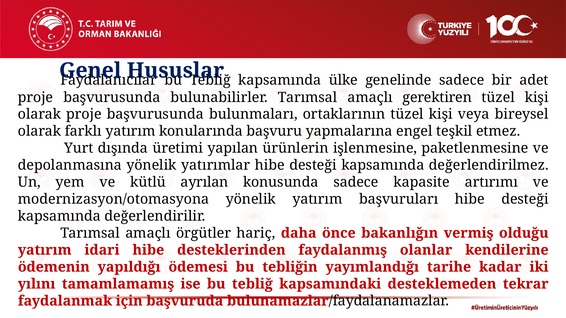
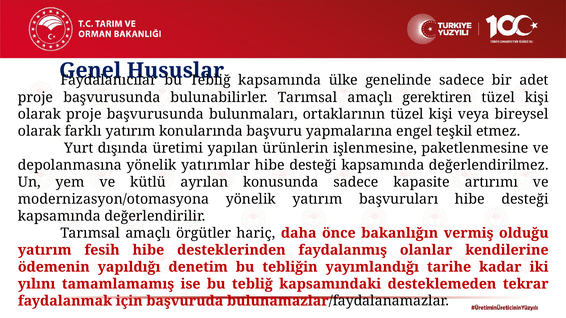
idari: idari -> fesih
ödemesi: ödemesi -> denetim
